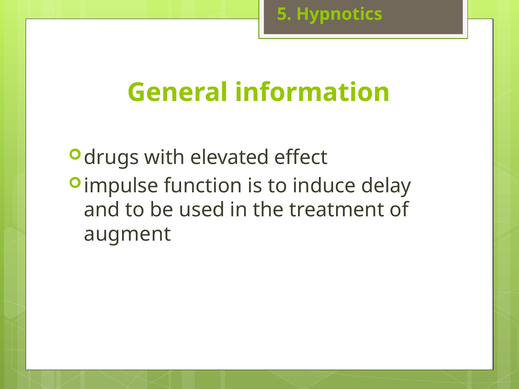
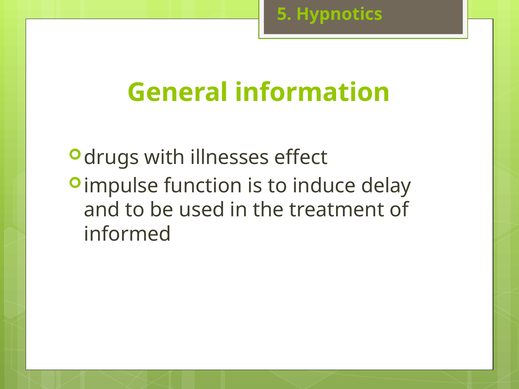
elevated: elevated -> illnesses
augment: augment -> informed
